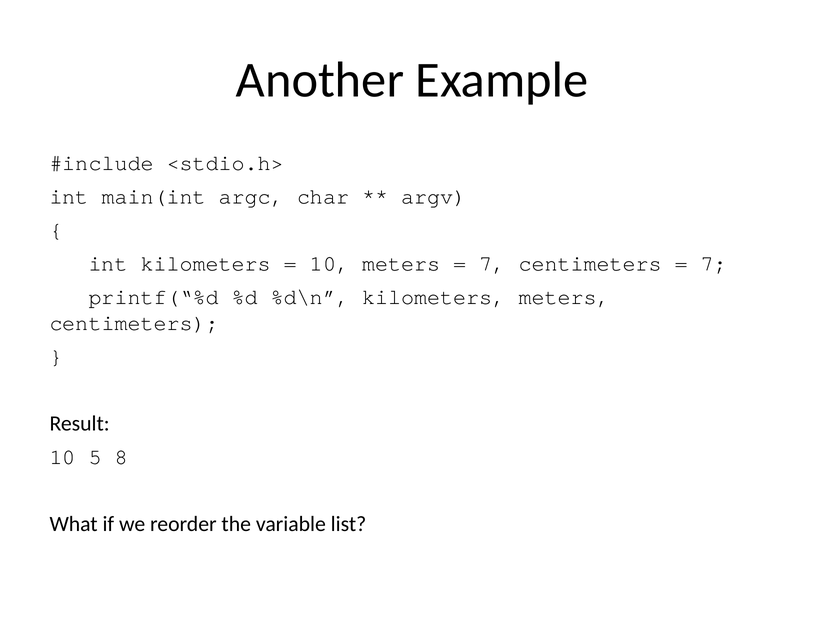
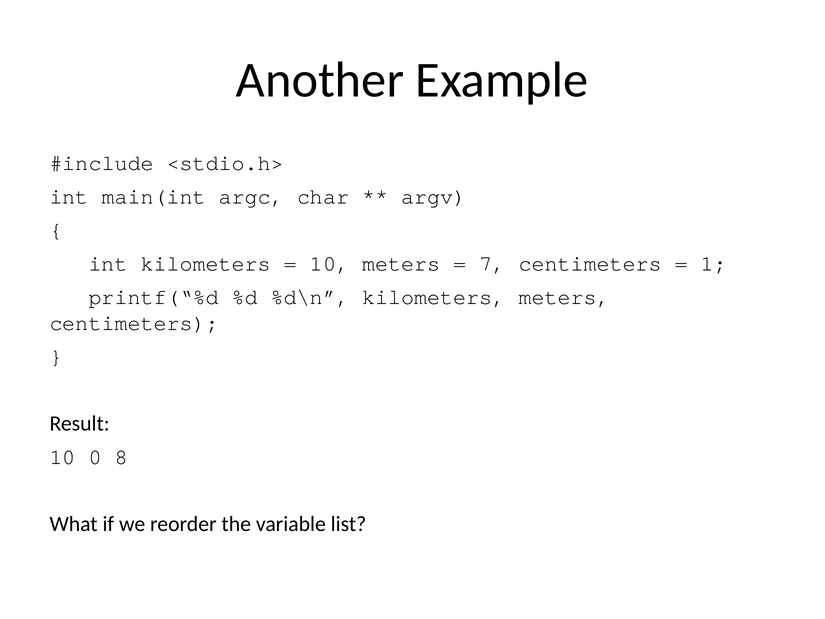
7 at (714, 263): 7 -> 1
5: 5 -> 0
